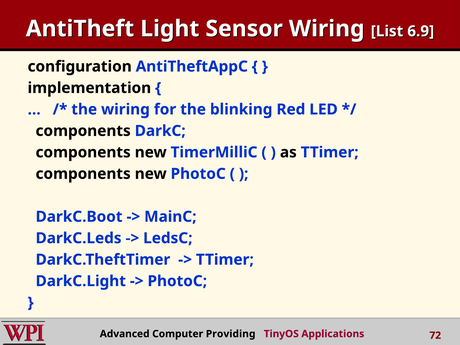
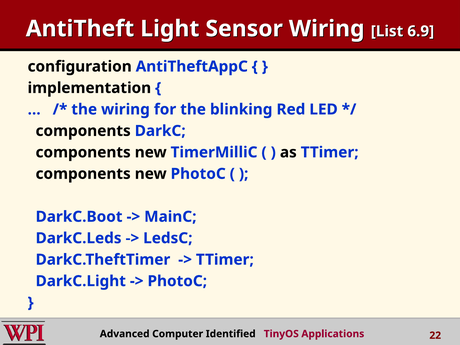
Providing: Providing -> Identified
72: 72 -> 22
